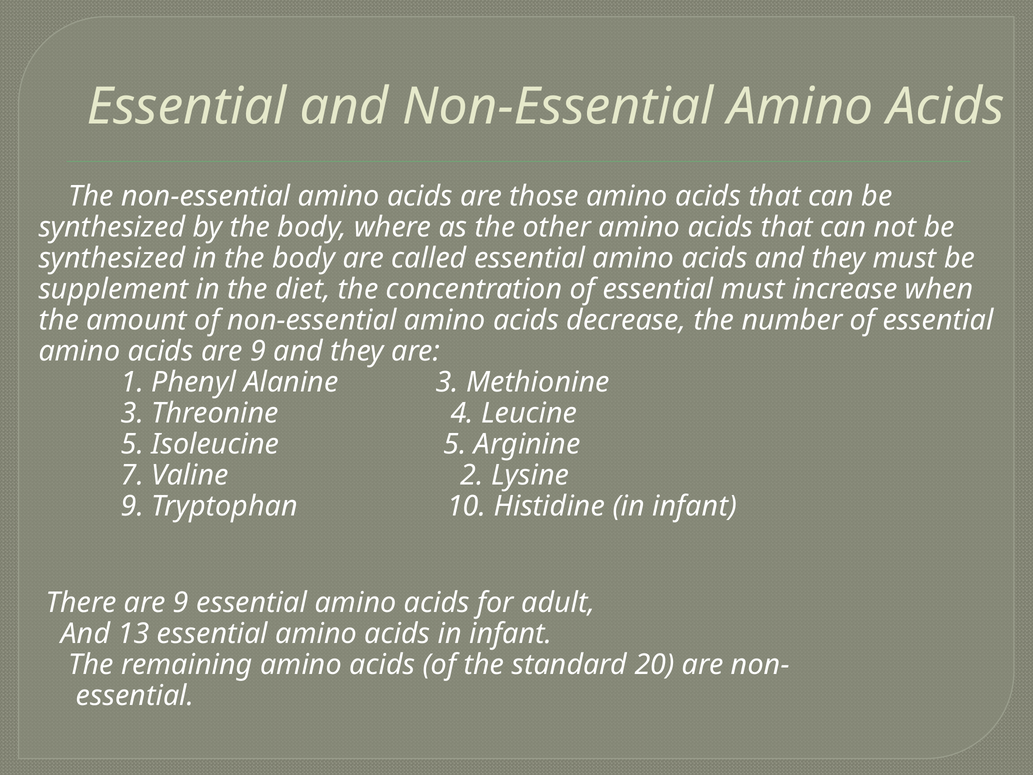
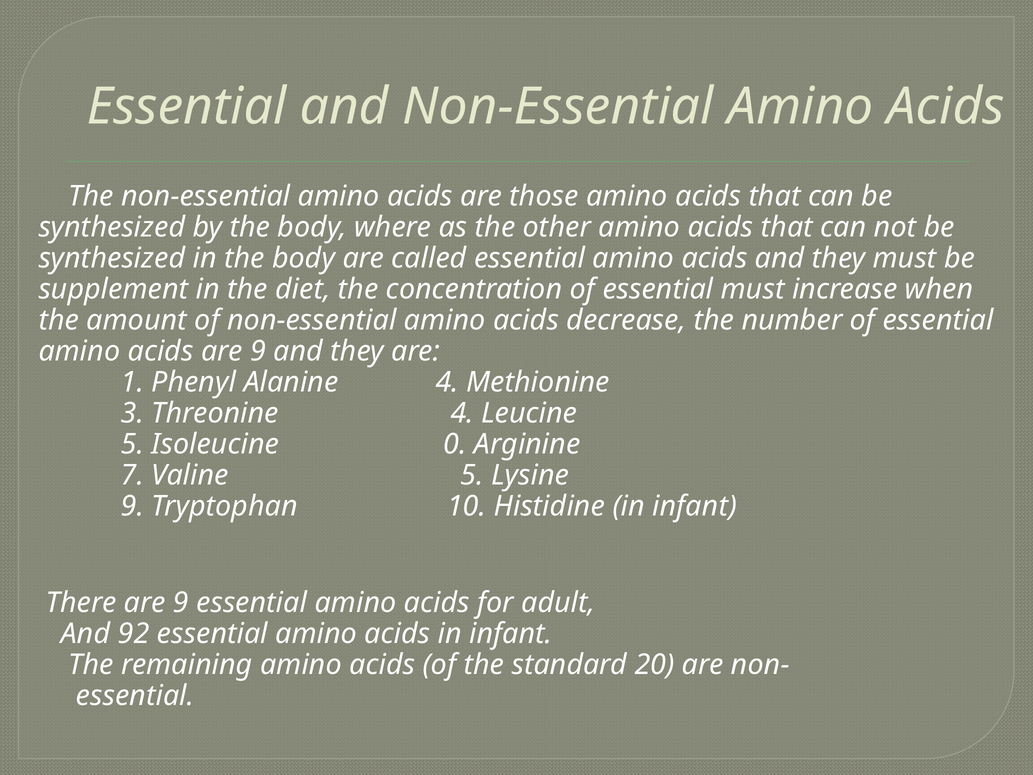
Alanine 3: 3 -> 4
Isoleucine 5: 5 -> 0
Valine 2: 2 -> 5
13: 13 -> 92
